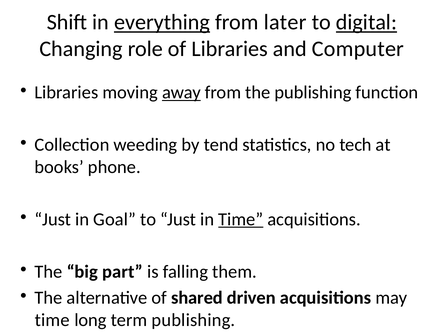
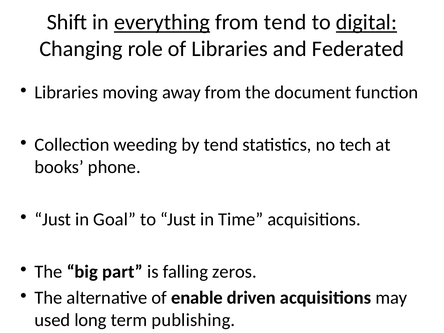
from later: later -> tend
Computer: Computer -> Federated
away underline: present -> none
the publishing: publishing -> document
Time at (241, 219) underline: present -> none
them: them -> zeros
shared: shared -> enable
time at (52, 320): time -> used
